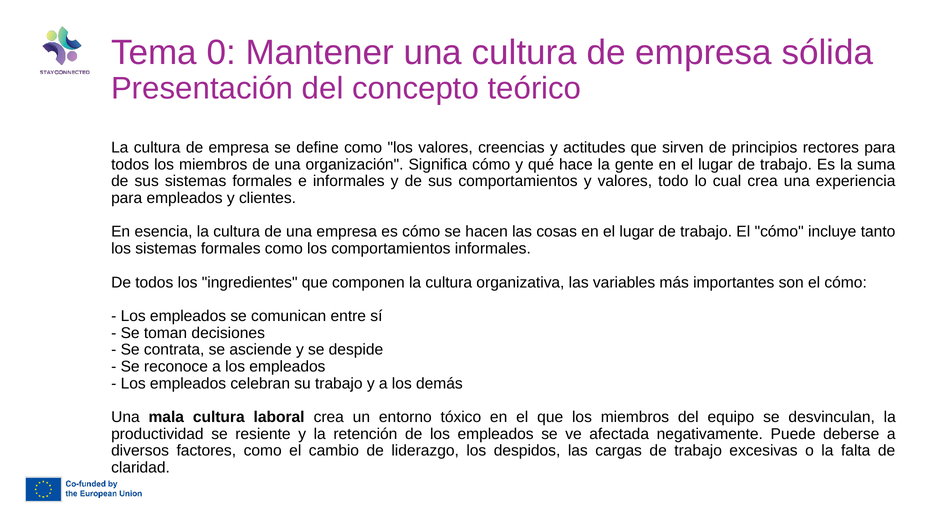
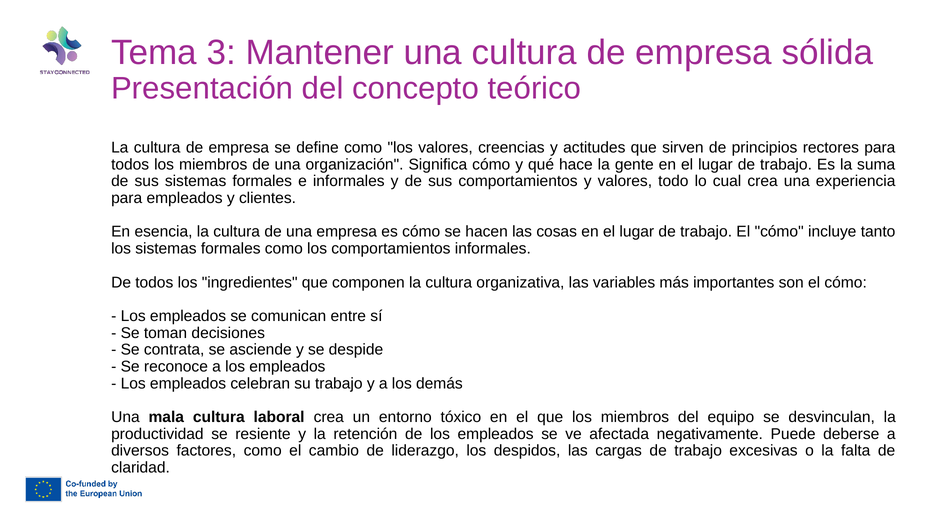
0: 0 -> 3
